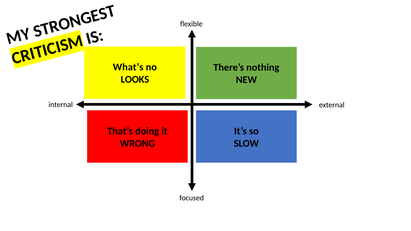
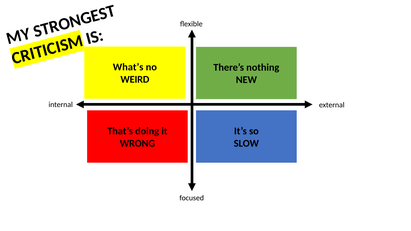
LOOKS: LOOKS -> WEIRD
